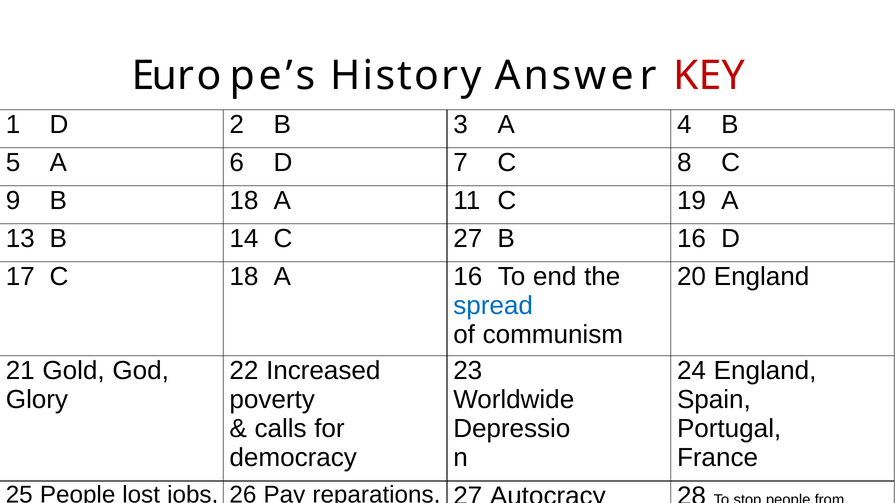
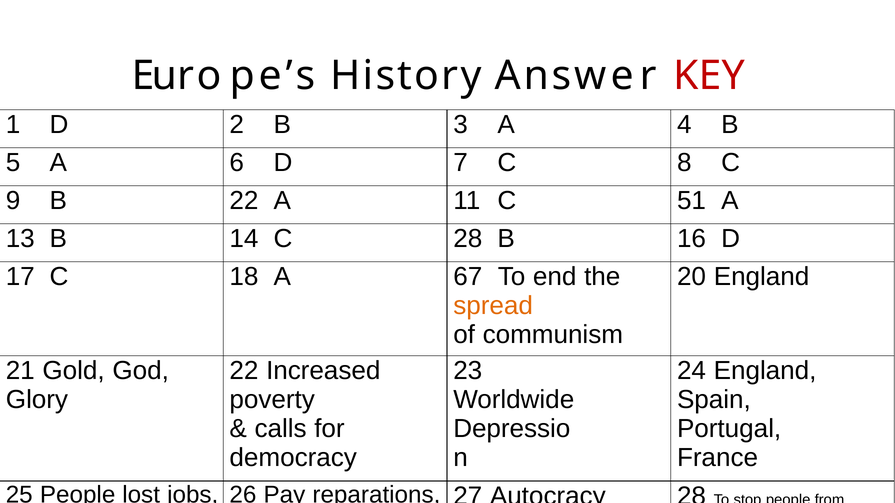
B 18: 18 -> 22
19: 19 -> 51
C 27: 27 -> 28
A 16: 16 -> 67
spread colour: blue -> orange
